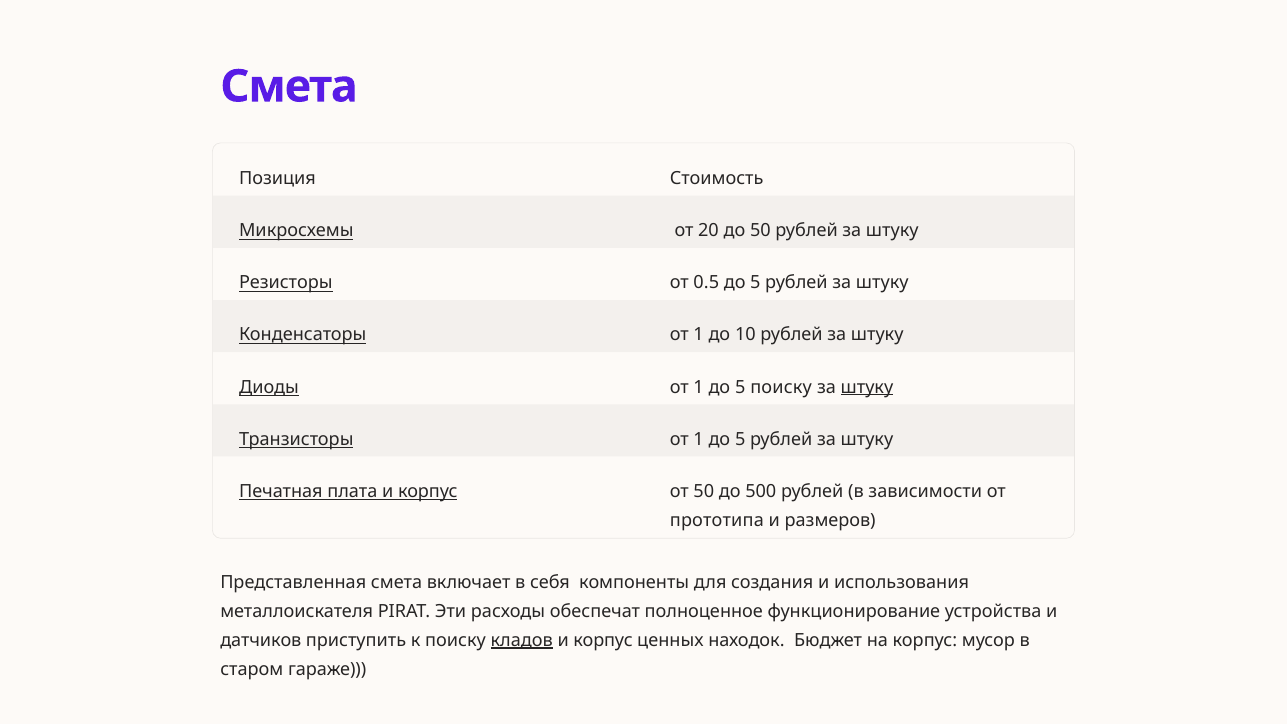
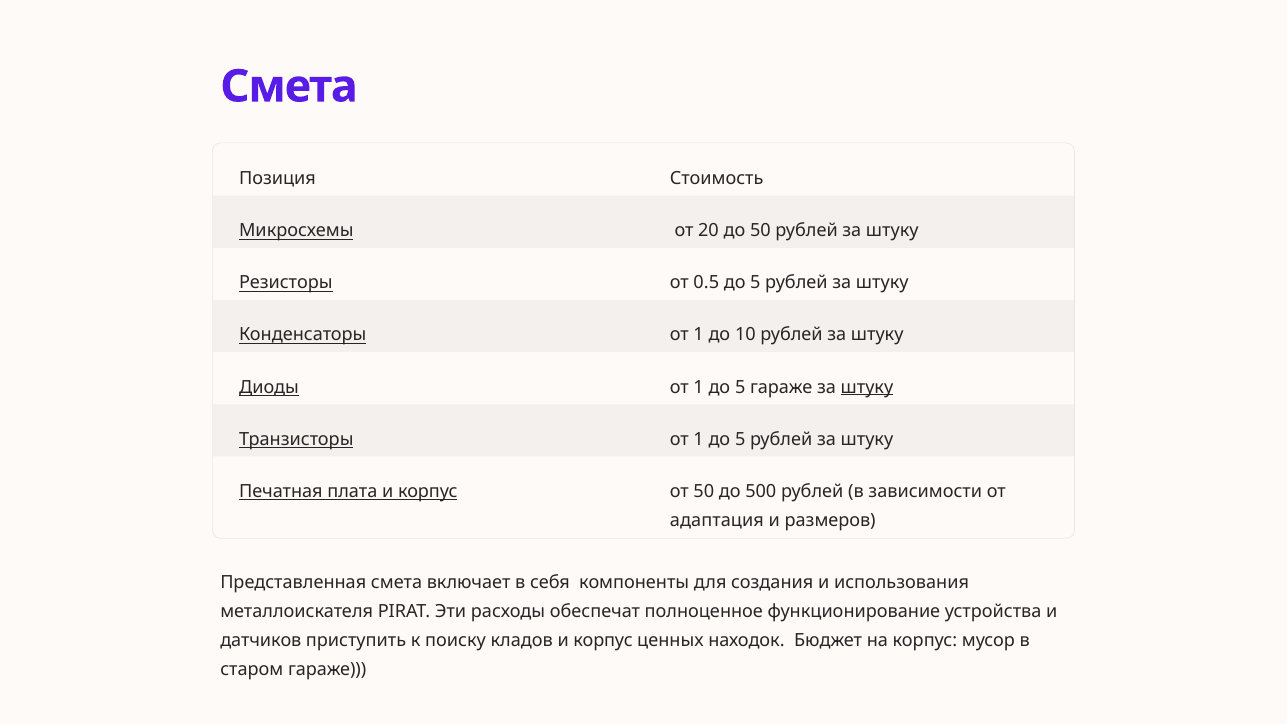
5 поиску: поиску -> гараже
прототипа: прототипа -> адаптация
кладов underline: present -> none
